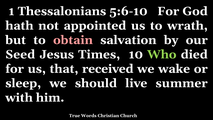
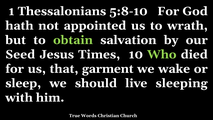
5:6-10: 5:6-10 -> 5:8-10
obtain colour: pink -> light green
received: received -> garment
summer: summer -> sleeping
